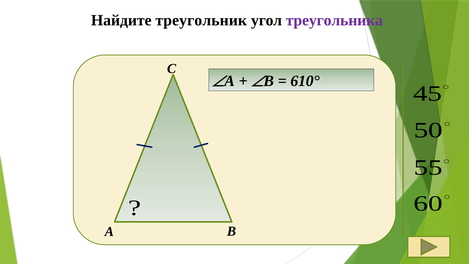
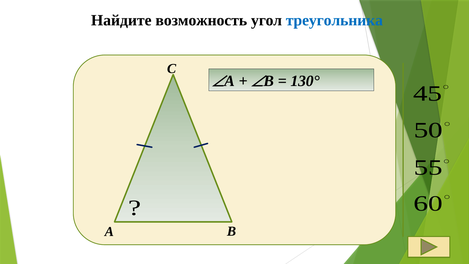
треугольник: треугольник -> возможность
треугольника colour: purple -> blue
610°: 610° -> 130°
